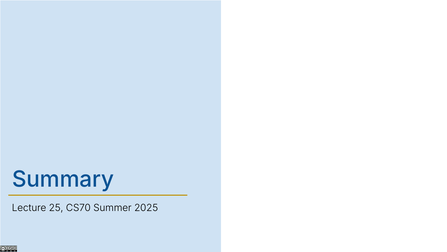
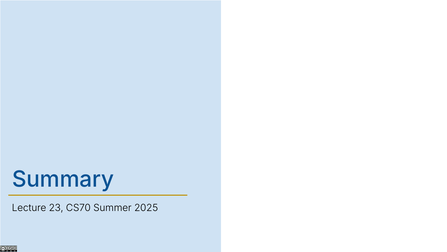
25: 25 -> 23
